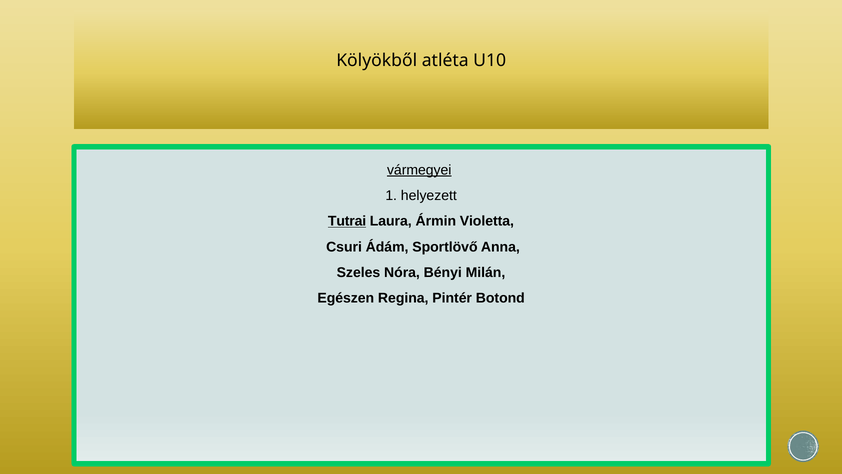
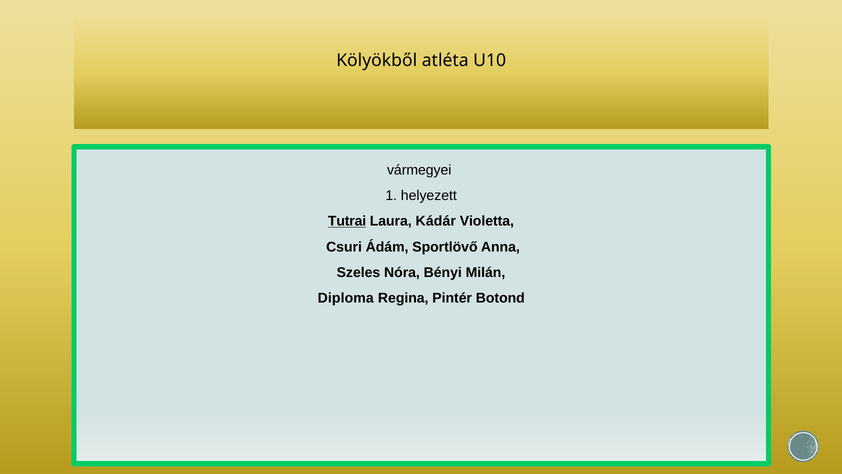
vármegyei underline: present -> none
Ármin: Ármin -> Kádár
Egészen: Egészen -> Diploma
